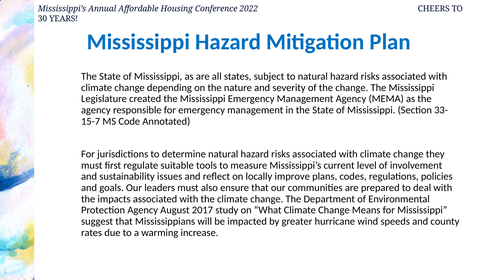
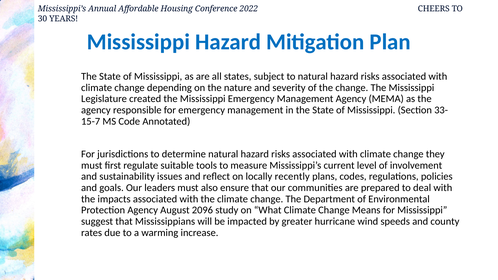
improve: improve -> recently
2017: 2017 -> 2096
